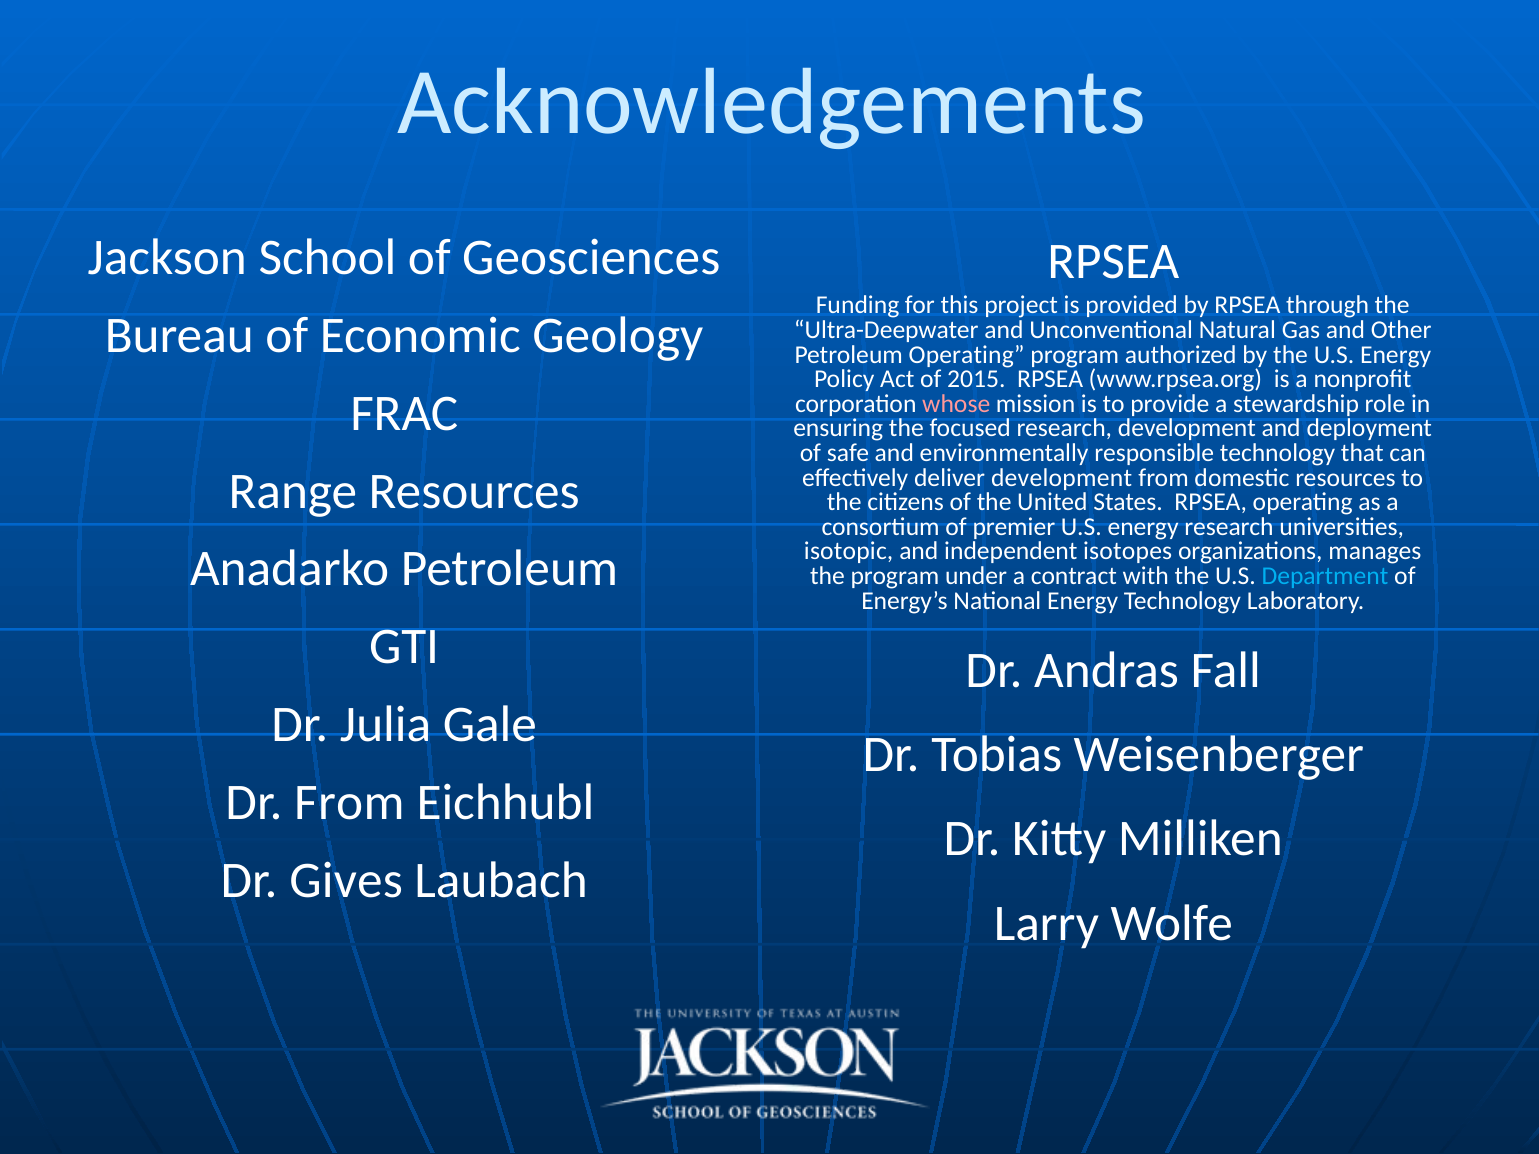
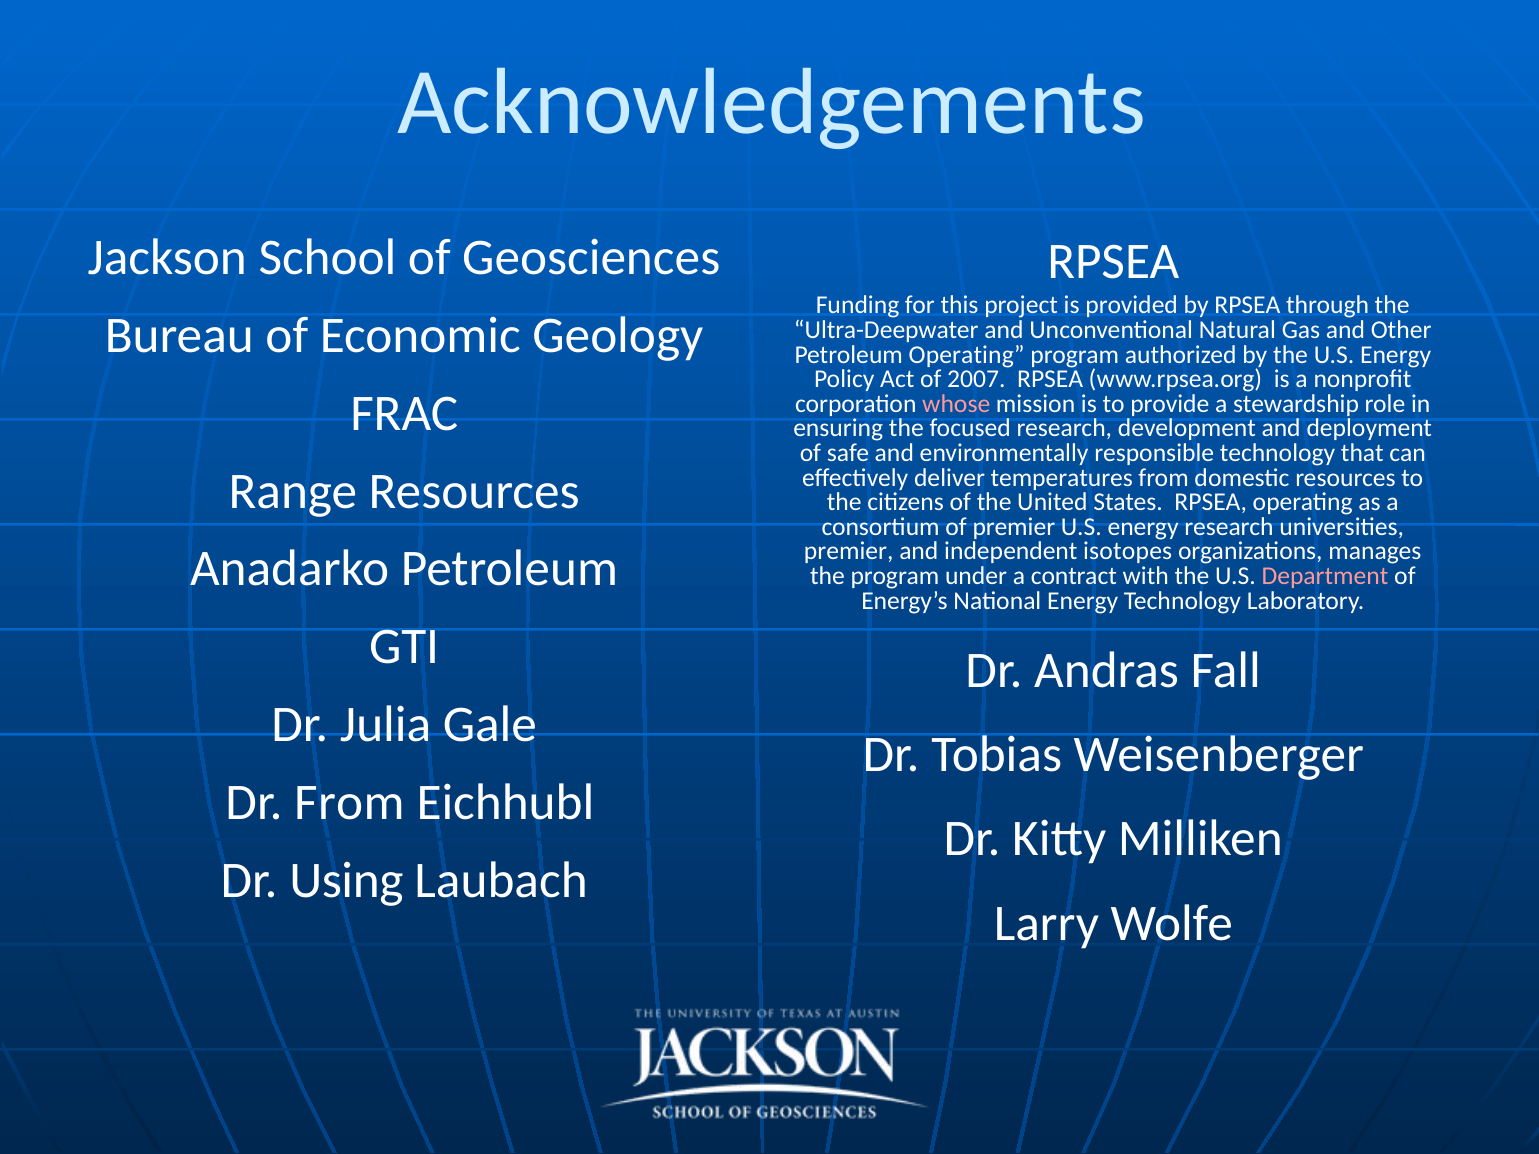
2015: 2015 -> 2007
deliver development: development -> temperatures
isotopic at (849, 552): isotopic -> premier
Department colour: light blue -> pink
Gives: Gives -> Using
